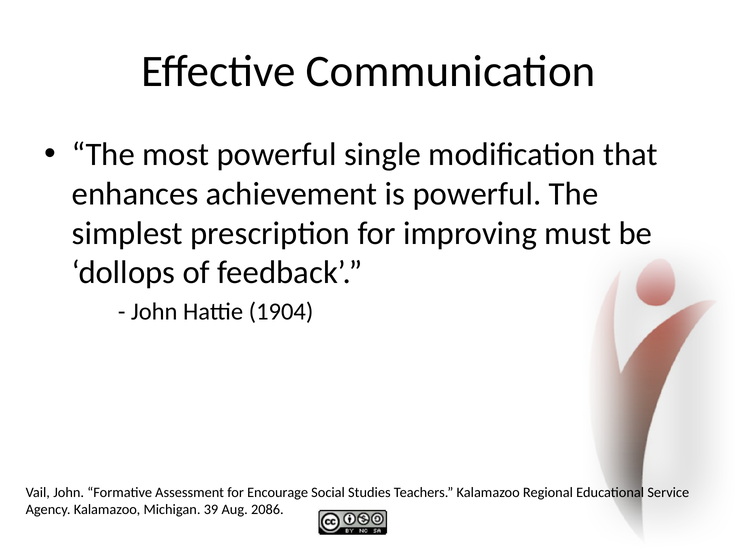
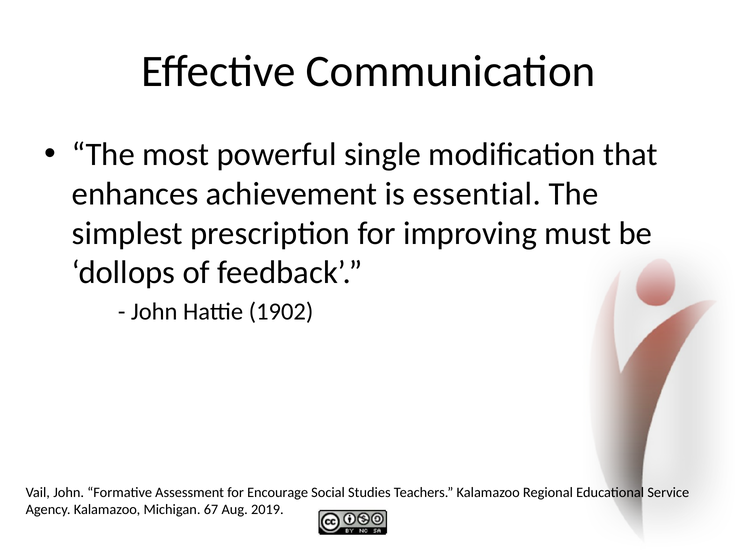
is powerful: powerful -> essential
1904: 1904 -> 1902
39: 39 -> 67
2086: 2086 -> 2019
